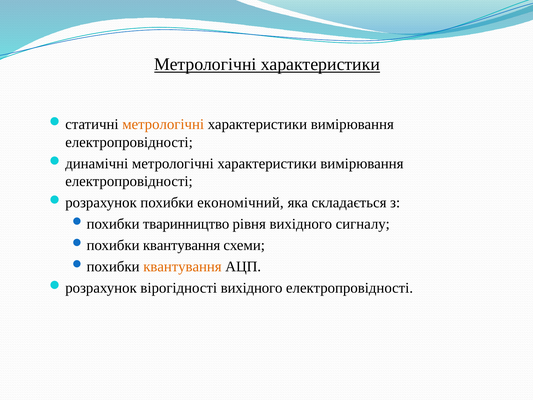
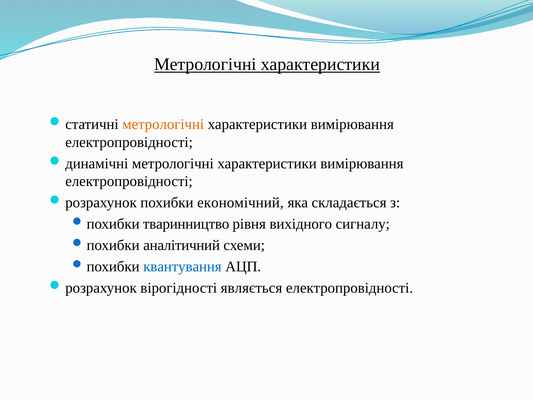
квантування at (182, 245): квантування -> аналітичний
квантування at (182, 266) colour: orange -> blue
вірогідності вихідного: вихідного -> являється
